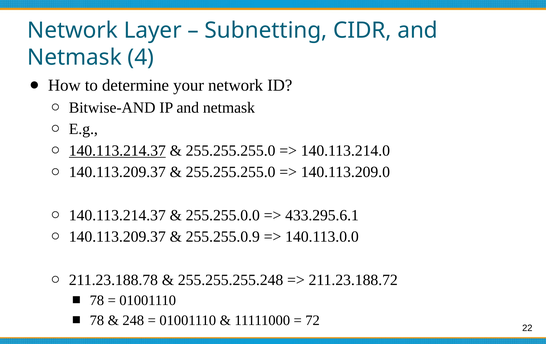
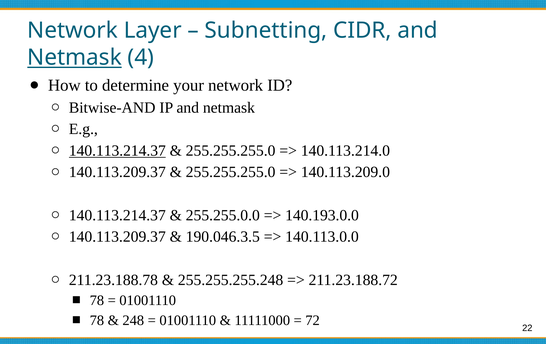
Netmask at (75, 58) underline: none -> present
433.295.6.1: 433.295.6.1 -> 140.193.0.0
255.255.0.9: 255.255.0.9 -> 190.046.3.5
